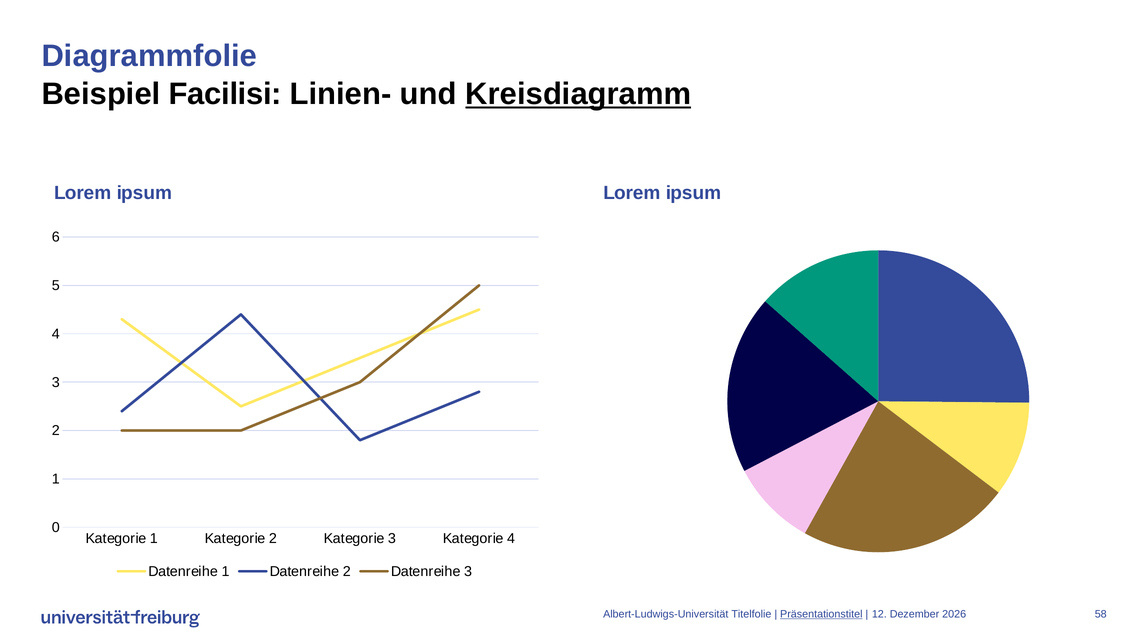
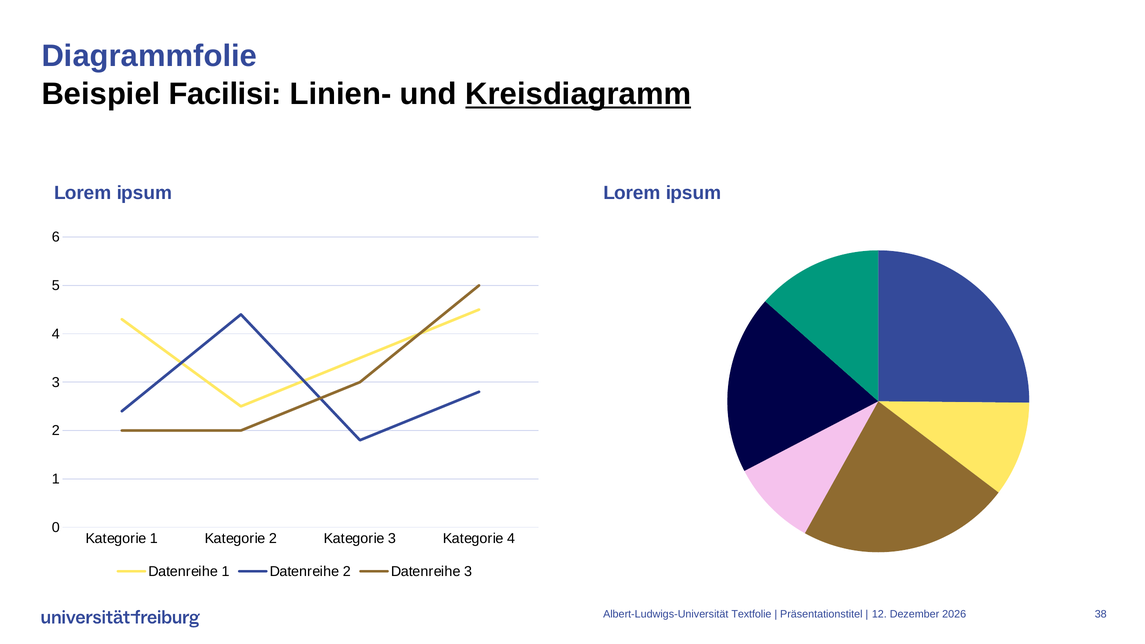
Titelfolie: Titelfolie -> Textfolie
Präsentationstitel underline: present -> none
58: 58 -> 38
